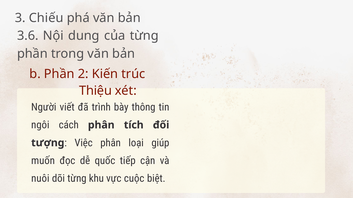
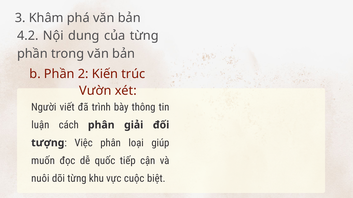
Chiếu: Chiếu -> Khâm
3.6: 3.6 -> 4.2
Thiệu: Thiệu -> Vườn
ngôi: ngôi -> luận
tích: tích -> giải
